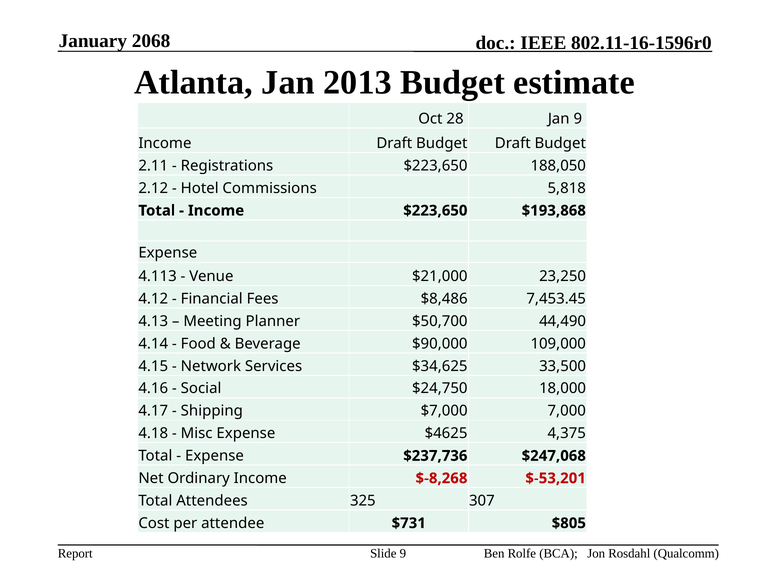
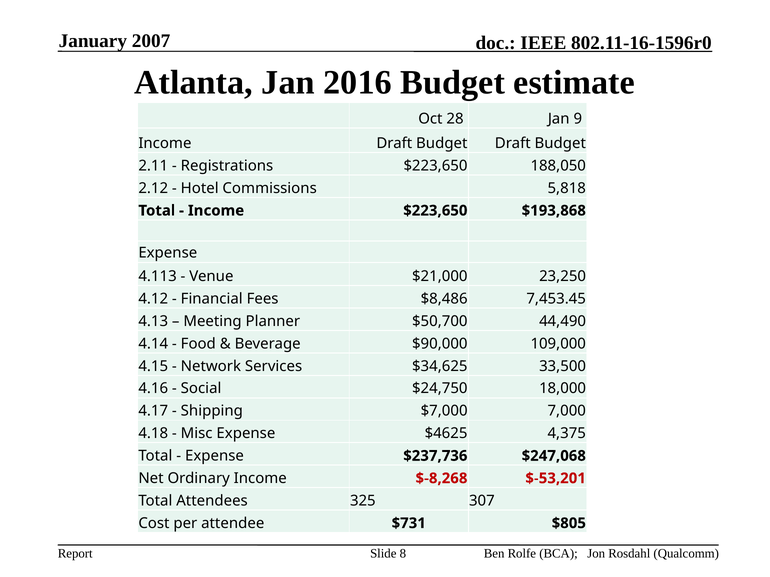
2068: 2068 -> 2007
2013: 2013 -> 2016
Slide 9: 9 -> 8
